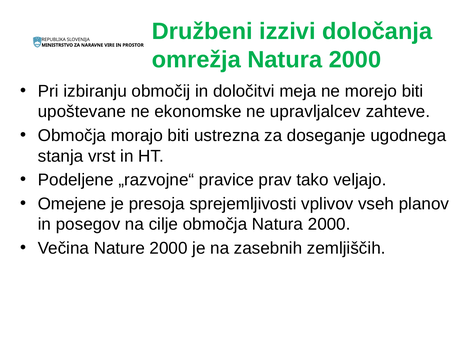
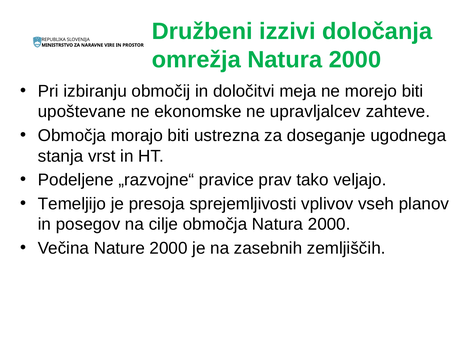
Omejene: Omejene -> Temeljijo
